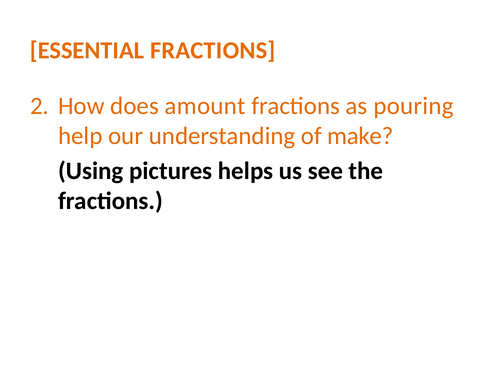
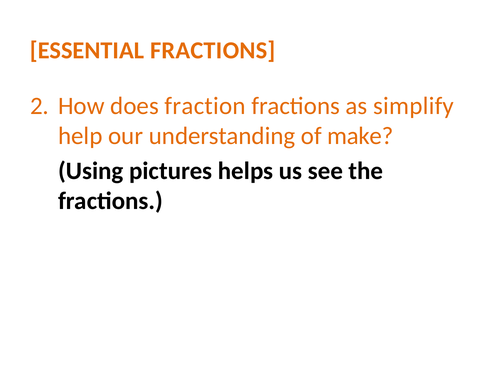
amount: amount -> fraction
pouring: pouring -> simplify
